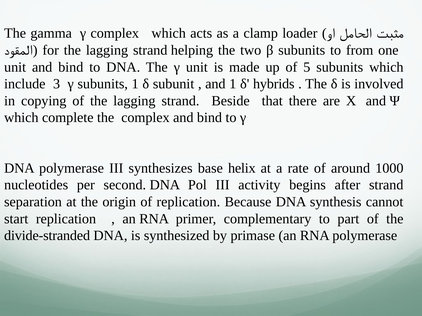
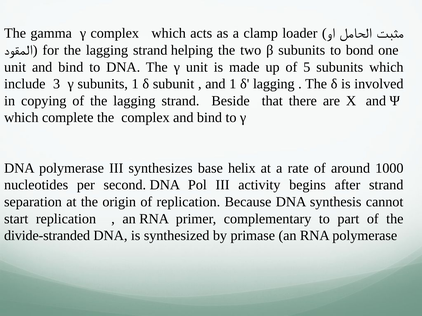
from: from -> bond
δ hybrids: hybrids -> lagging
